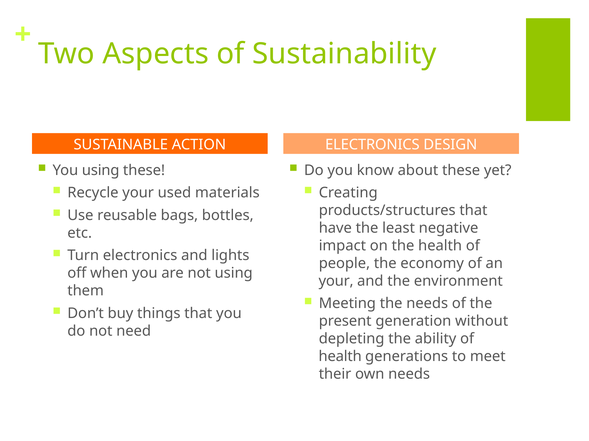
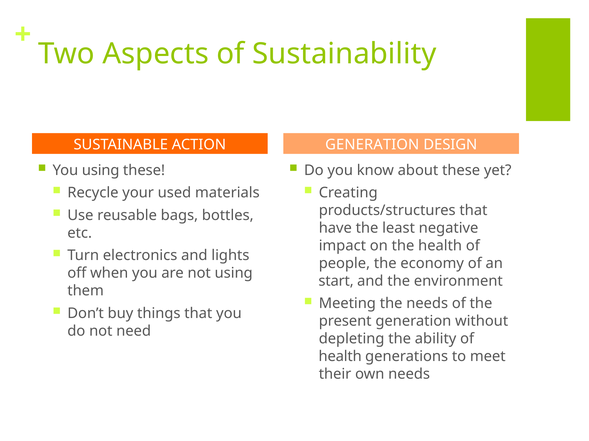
ACTION ELECTRONICS: ELECTRONICS -> GENERATION
your at (336, 281): your -> start
